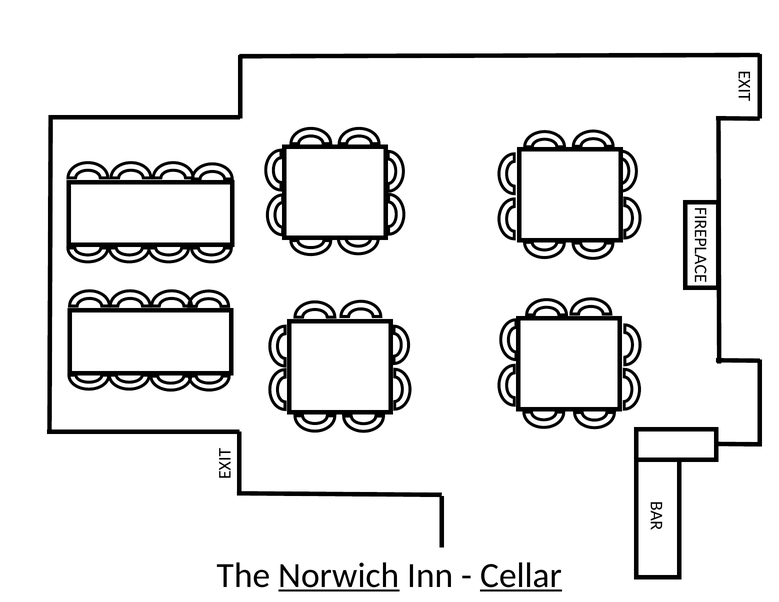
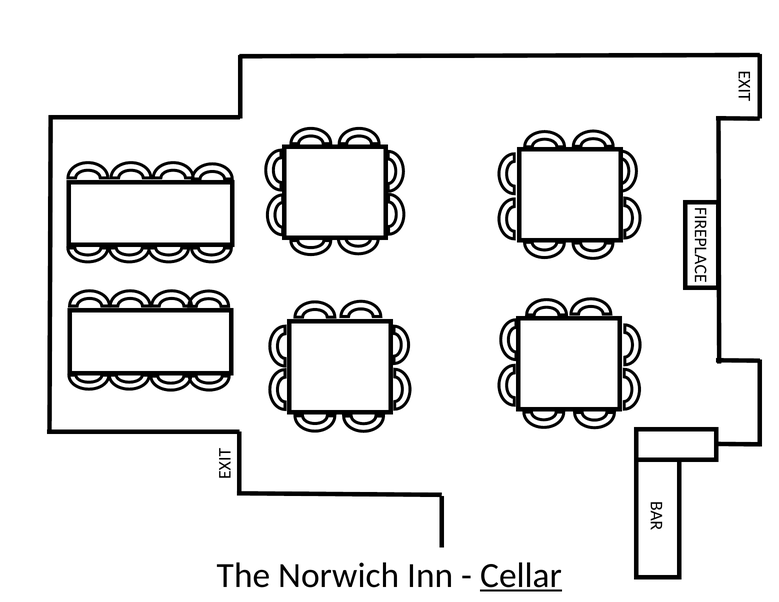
Norwich underline: present -> none
